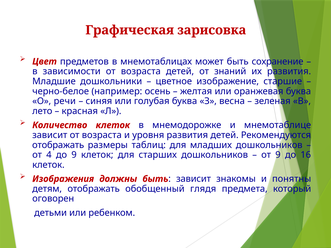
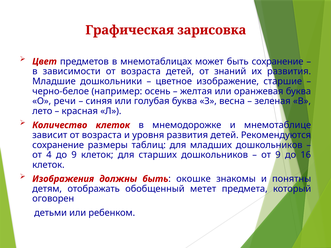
отображать at (58, 145): отображать -> сохранение
зависит at (194, 179): зависит -> окошке
глядя: глядя -> метет
